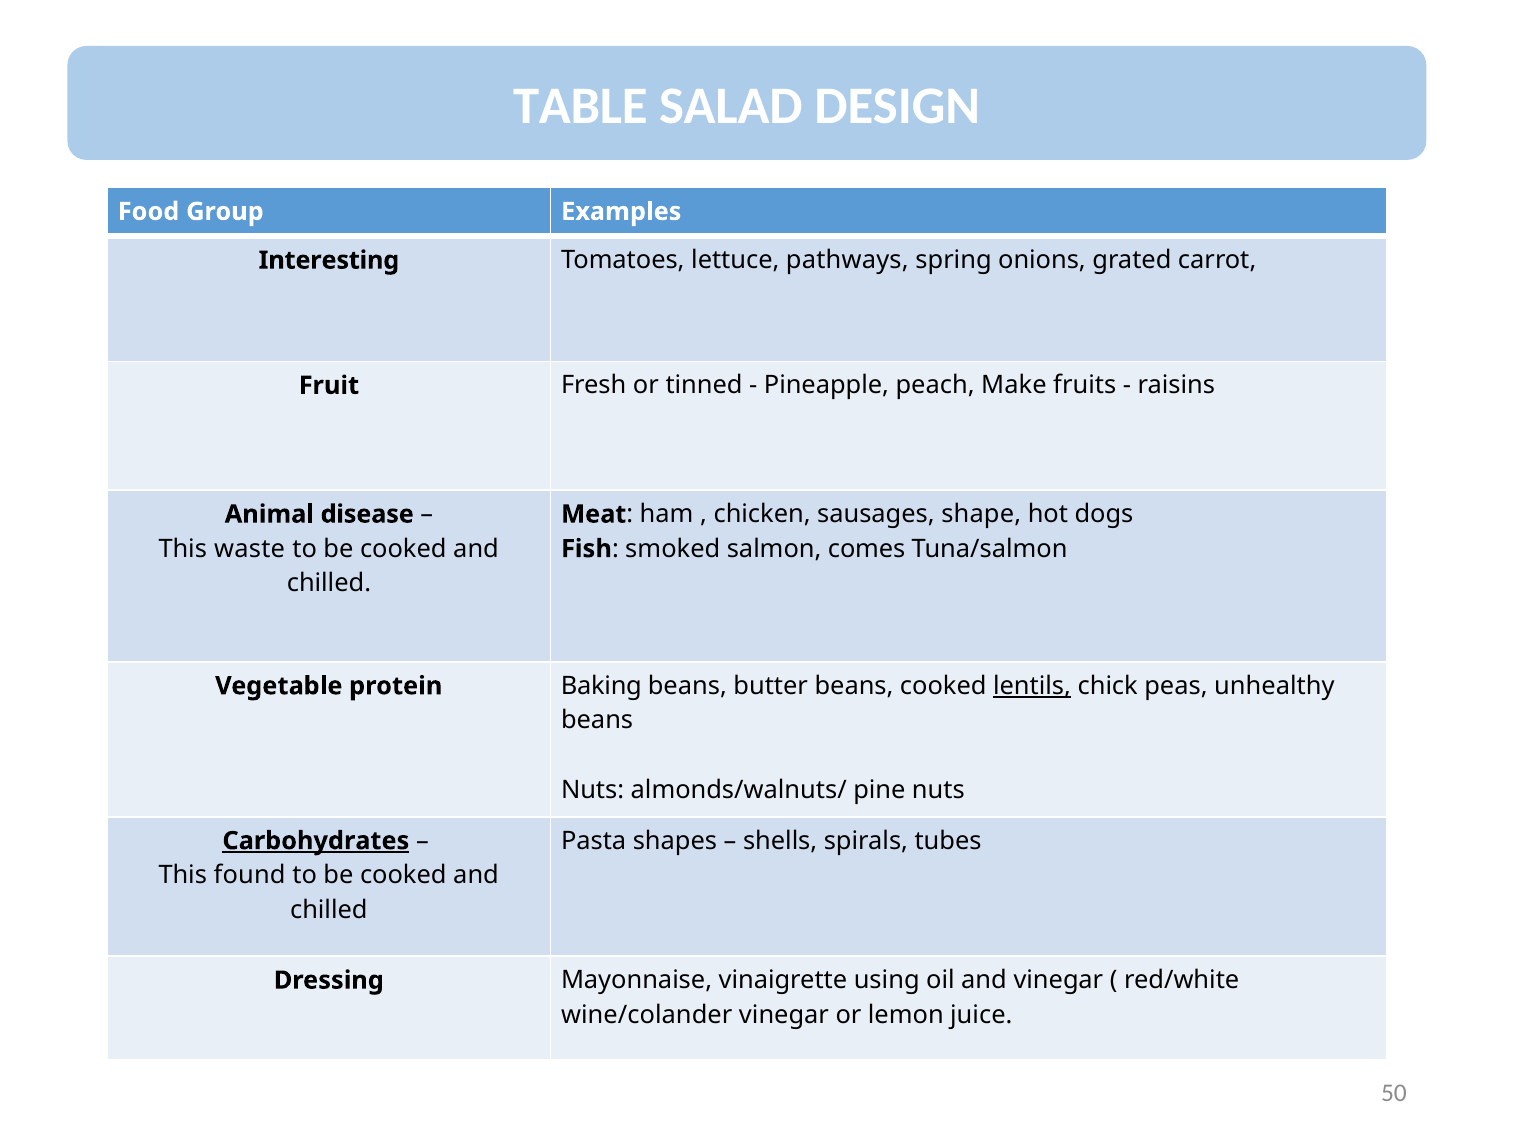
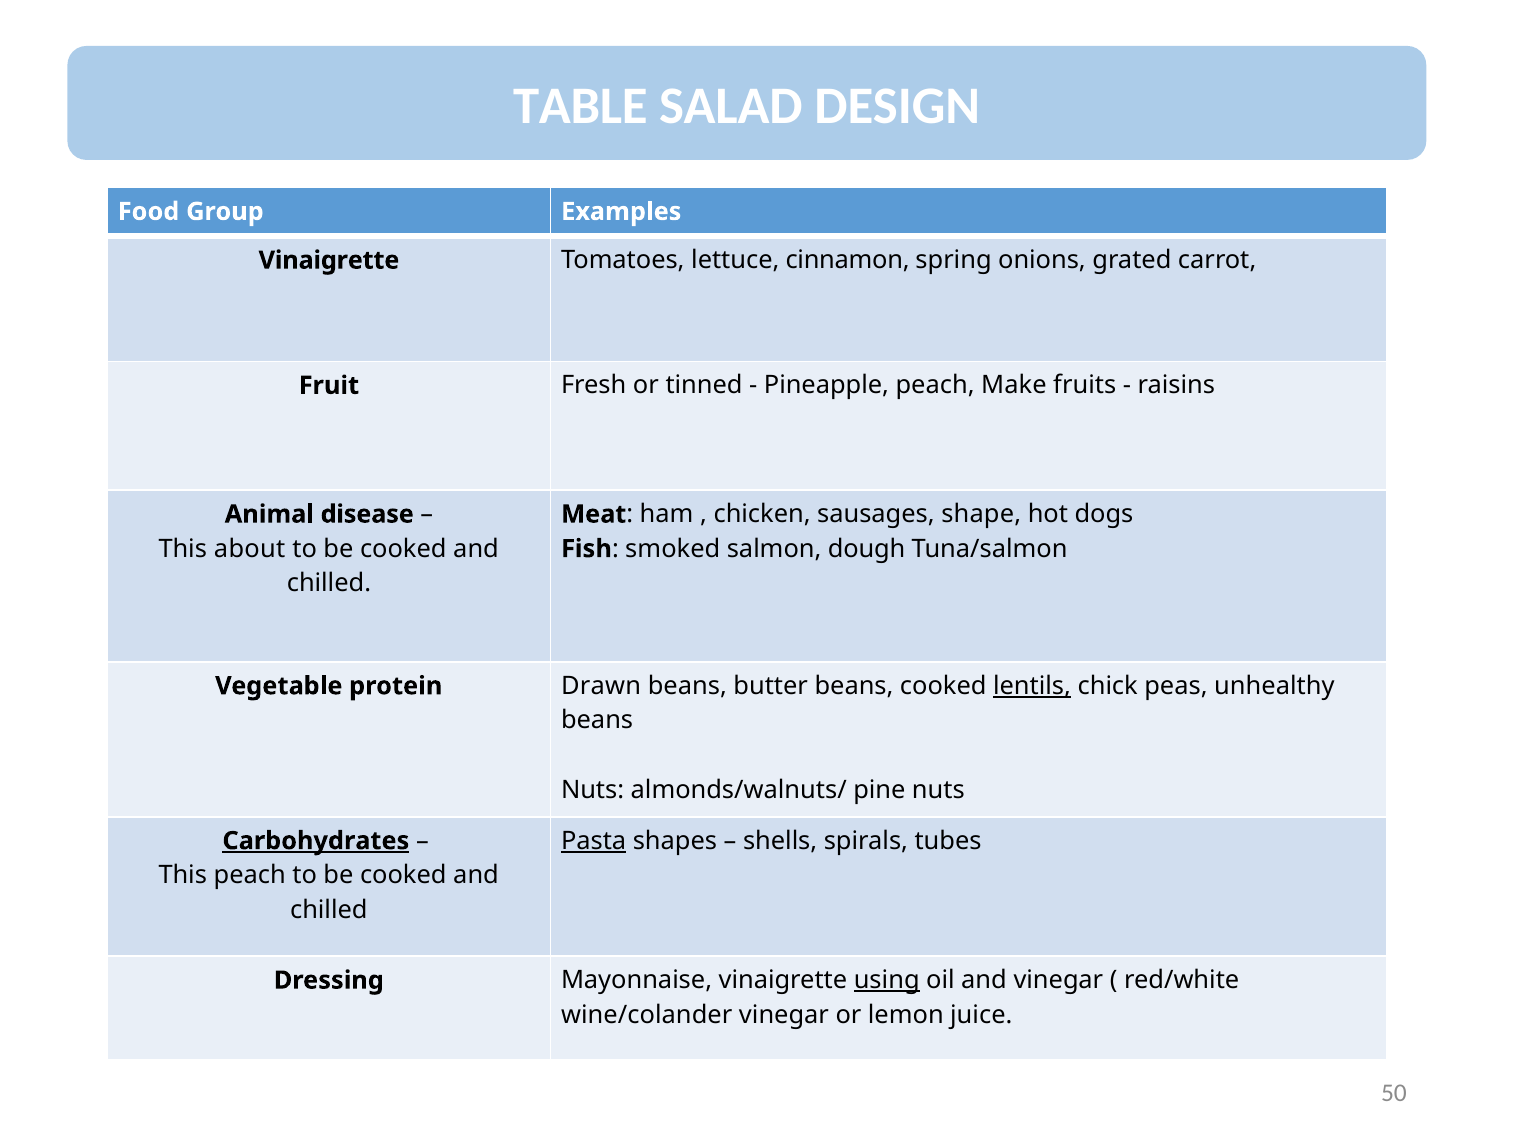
Interesting at (329, 260): Interesting -> Vinaigrette
pathways: pathways -> cinnamon
waste: waste -> about
comes: comes -> dough
Baking: Baking -> Drawn
Pasta underline: none -> present
This found: found -> peach
using underline: none -> present
